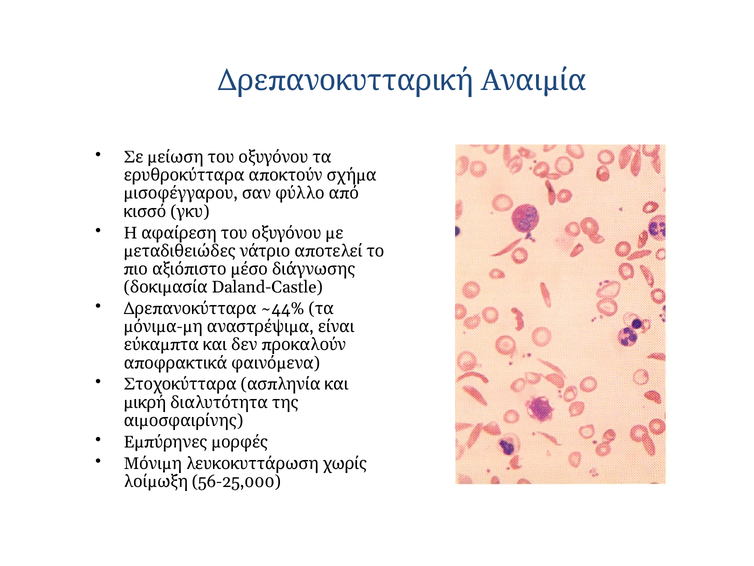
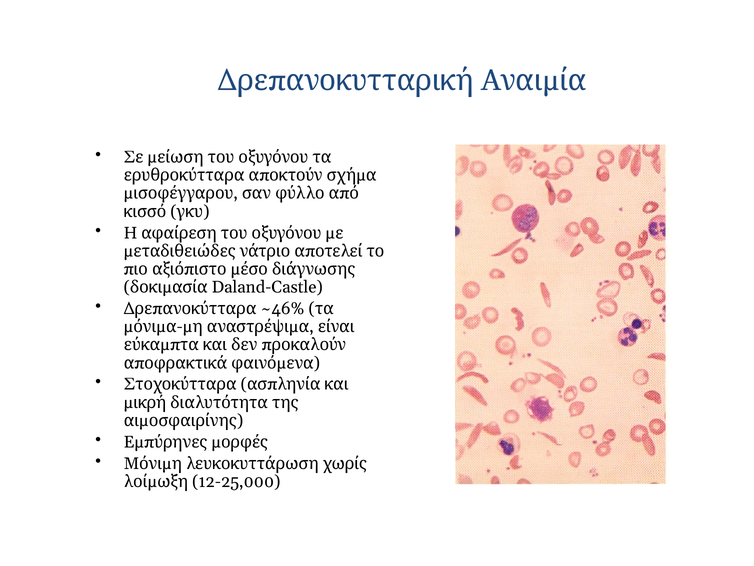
~44%: ~44% -> ~46%
56-25,000: 56-25,000 -> 12-25,000
